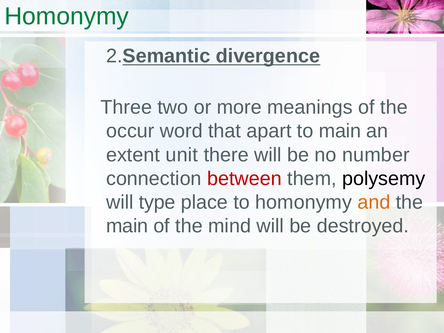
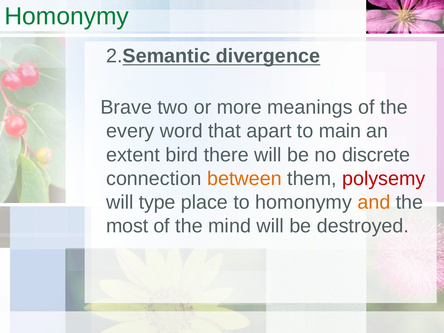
Three: Three -> Brave
occur: occur -> every
unit: unit -> bird
number: number -> discrete
between colour: red -> orange
polysemy colour: black -> red
main at (127, 226): main -> most
